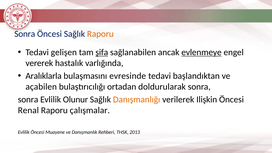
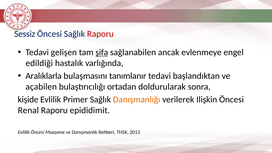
Sonra at (25, 34): Sonra -> Sessiz
Raporu at (100, 34) colour: orange -> red
evlenmeye underline: present -> none
vererek: vererek -> edildiği
evresinde: evresinde -> tanımlanır
sonra at (28, 99): sonra -> kişide
Olunur: Olunur -> Primer
çalışmalar: çalışmalar -> epididimit
